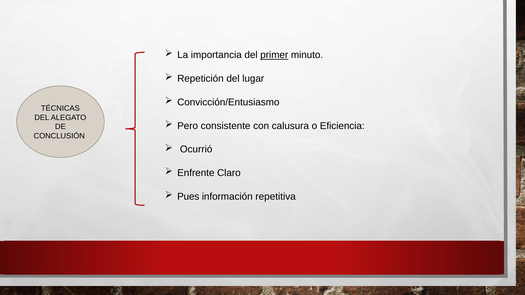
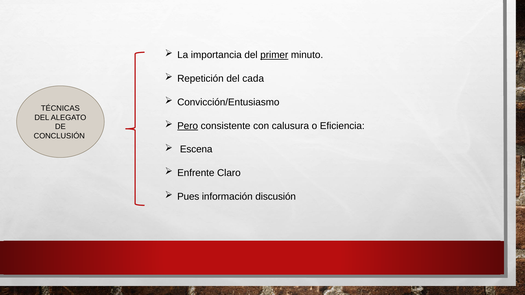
lugar: lugar -> cada
Pero underline: none -> present
Ocurrió: Ocurrió -> Escena
repetitiva: repetitiva -> discusión
